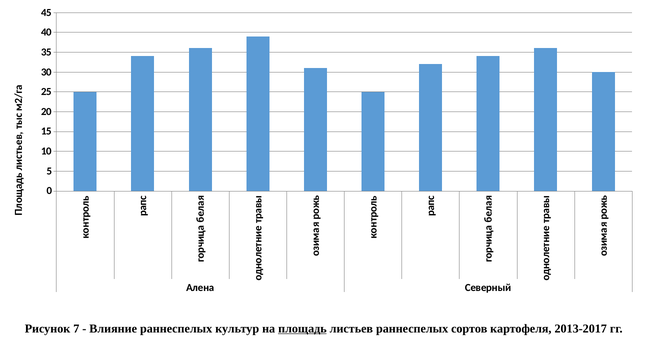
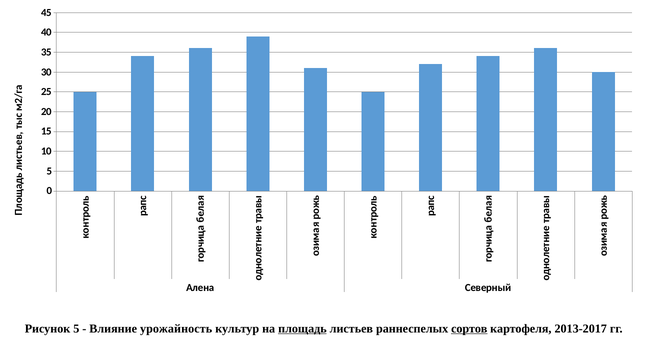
Рисунок 7: 7 -> 5
Влияние раннеспелых: раннеспелых -> урожайность
сортов underline: none -> present
